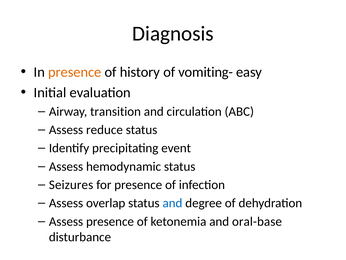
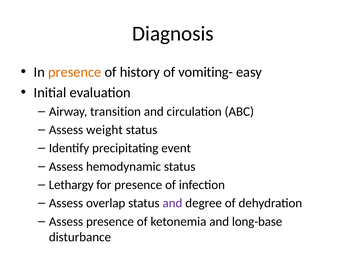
reduce: reduce -> weight
Seizures: Seizures -> Lethargy
and at (172, 203) colour: blue -> purple
oral-base: oral-base -> long-base
